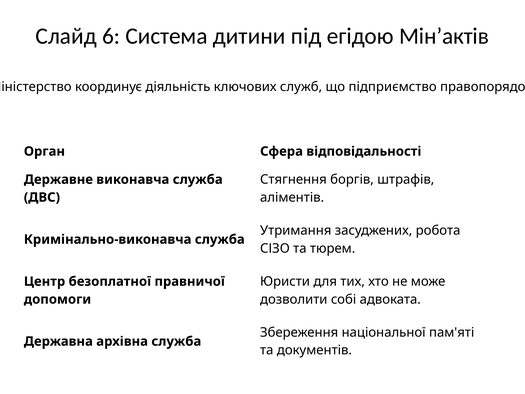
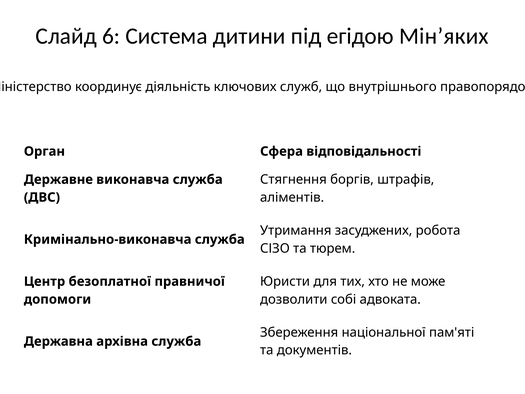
Мін’актів: Мін’актів -> Мін’яких
підприємство: підприємство -> внутрішнього
